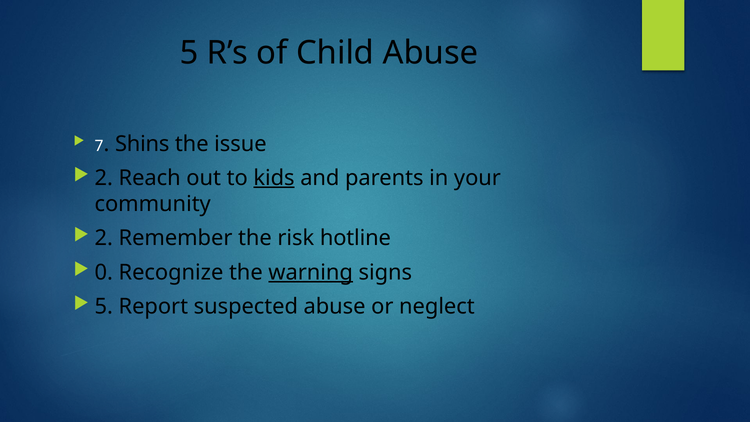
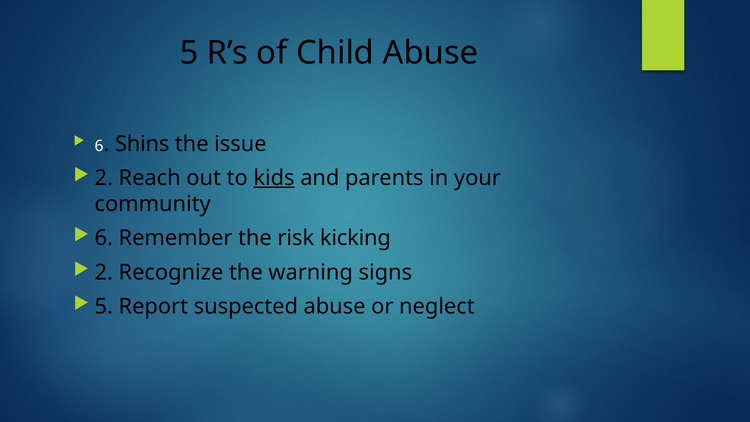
7 at (99, 146): 7 -> 6
2 at (104, 238): 2 -> 6
hotline: hotline -> kicking
0 at (104, 272): 0 -> 2
warning underline: present -> none
